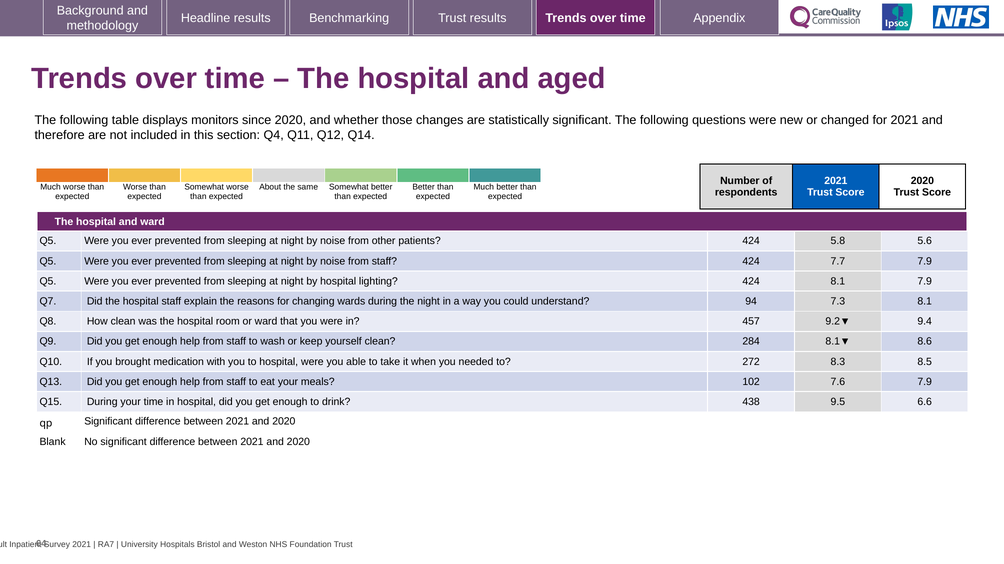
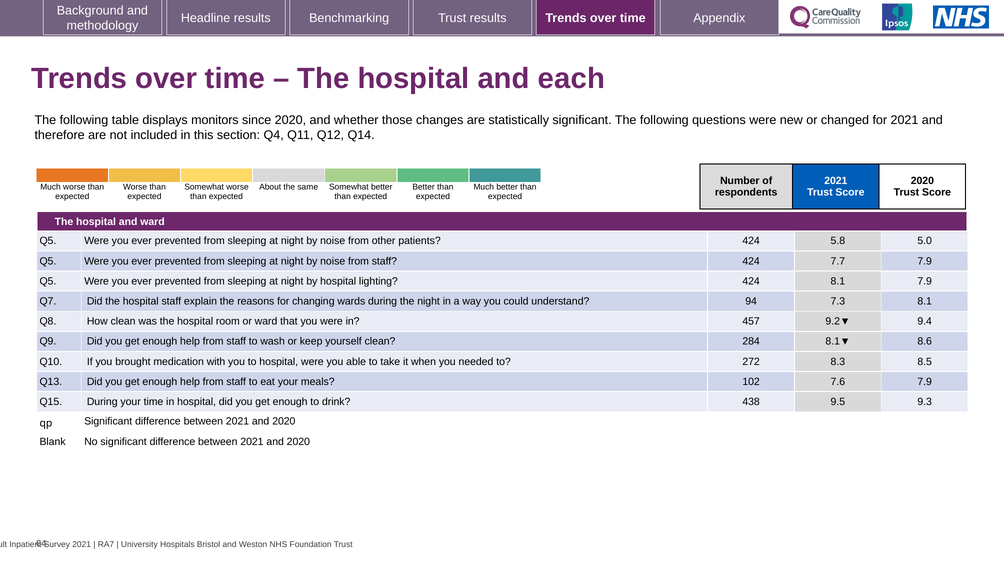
aged: aged -> each
5.6: 5.6 -> 5.0
6.6: 6.6 -> 9.3
